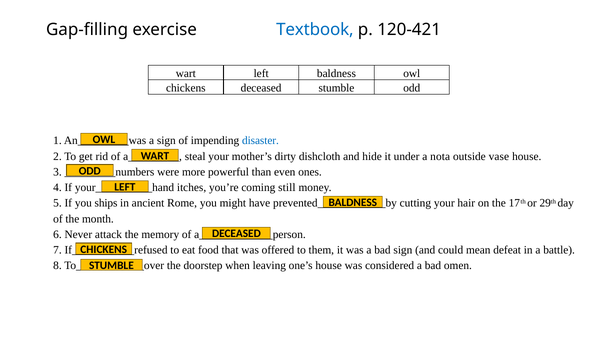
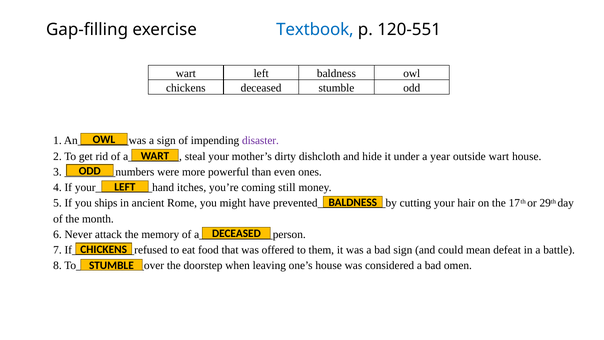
120-421: 120-421 -> 120-551
disaster colour: blue -> purple
nota: nota -> year
outside vase: vase -> wart
